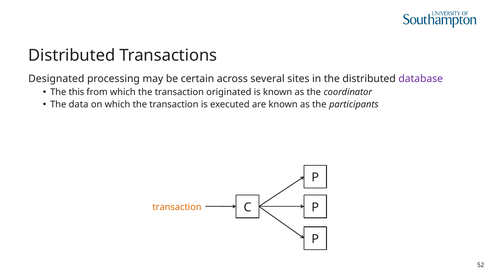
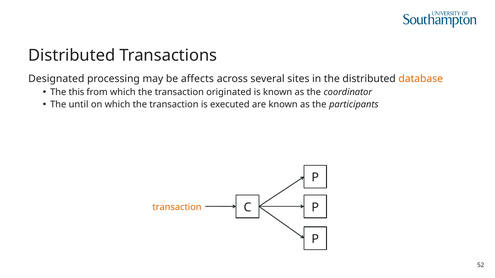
certain: certain -> affects
database colour: purple -> orange
data: data -> until
